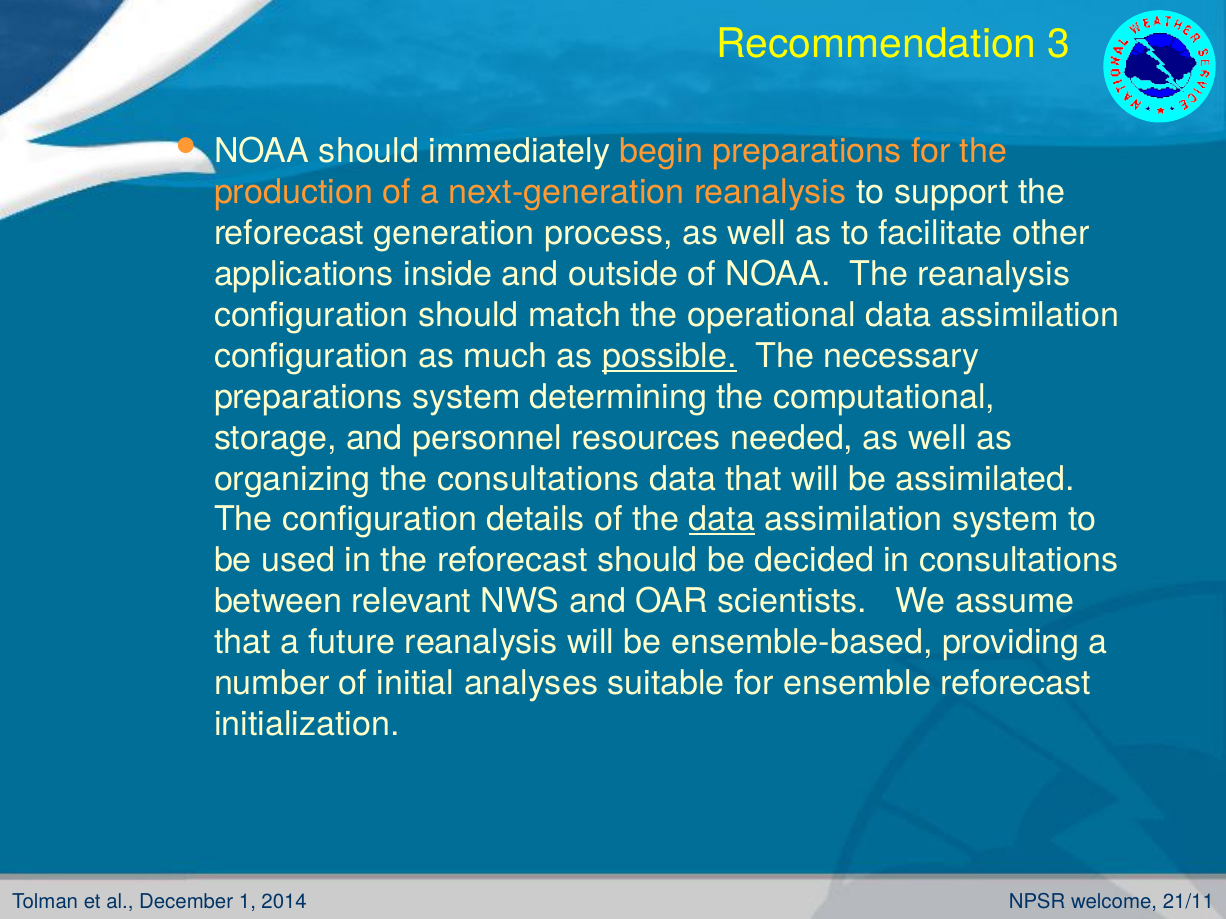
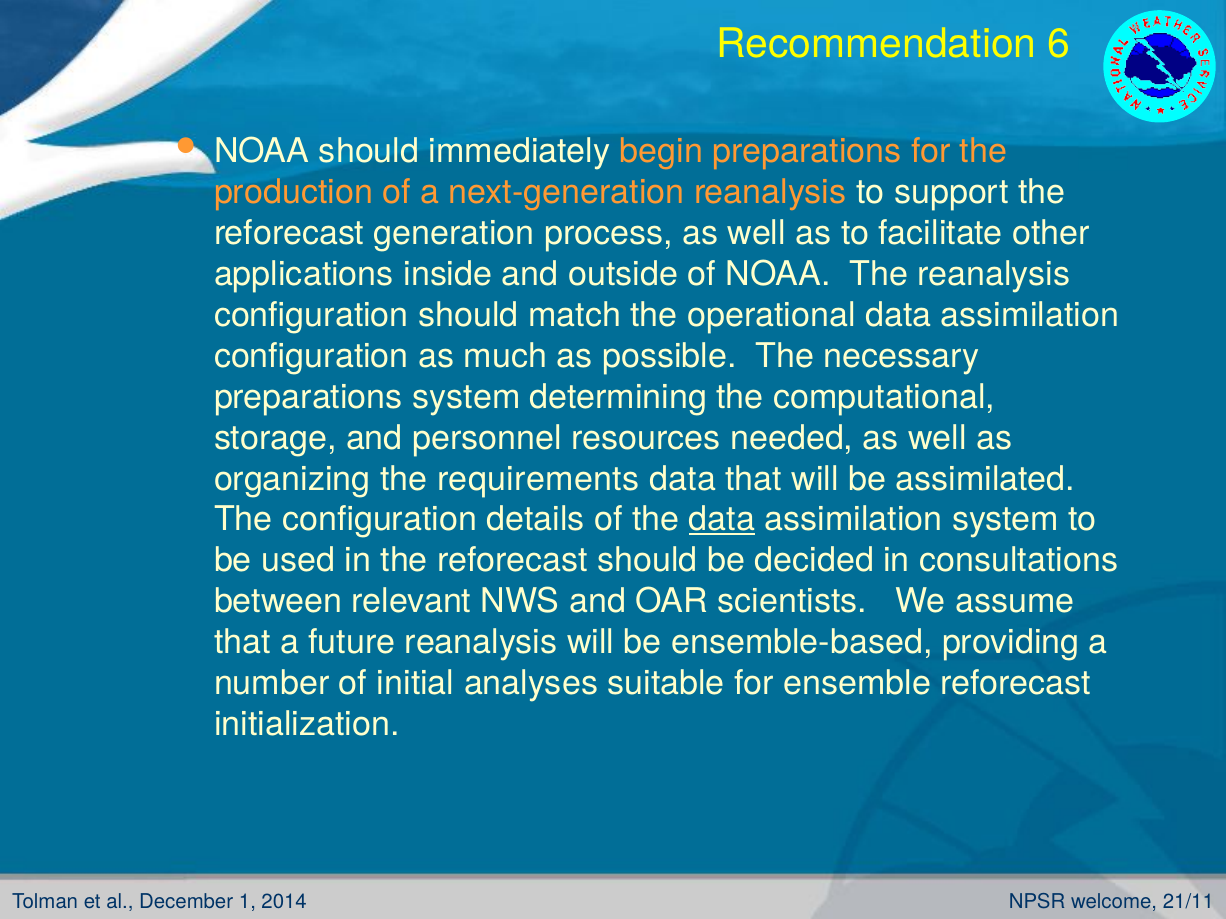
3: 3 -> 6
possible underline: present -> none
the consultations: consultations -> requirements
